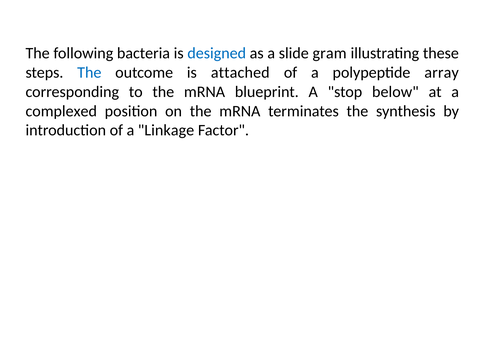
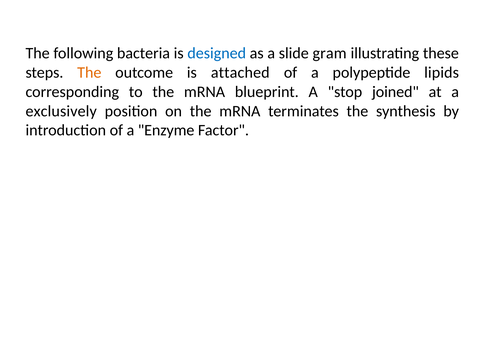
The at (89, 73) colour: blue -> orange
array: array -> lipids
below: below -> joined
complexed: complexed -> exclusively
Linkage: Linkage -> Enzyme
